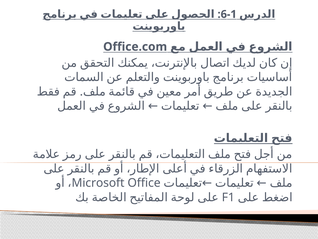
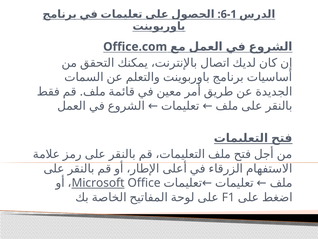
Microsoft underline: none -> present
